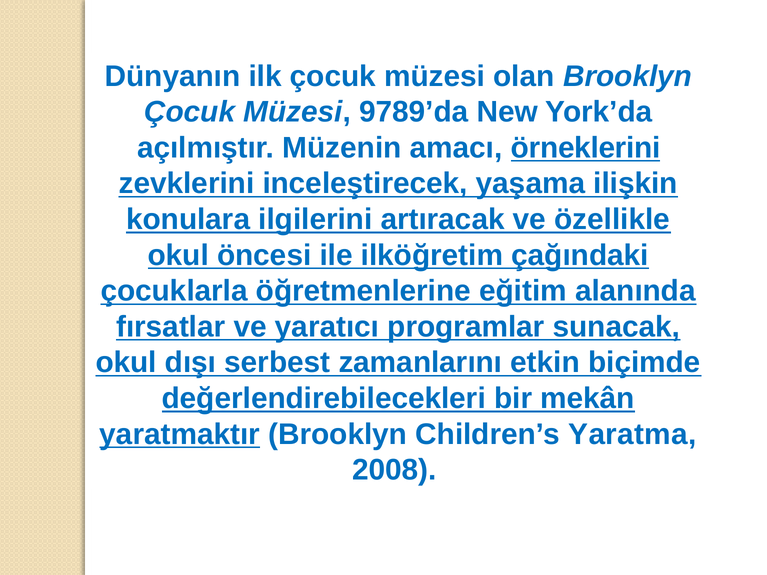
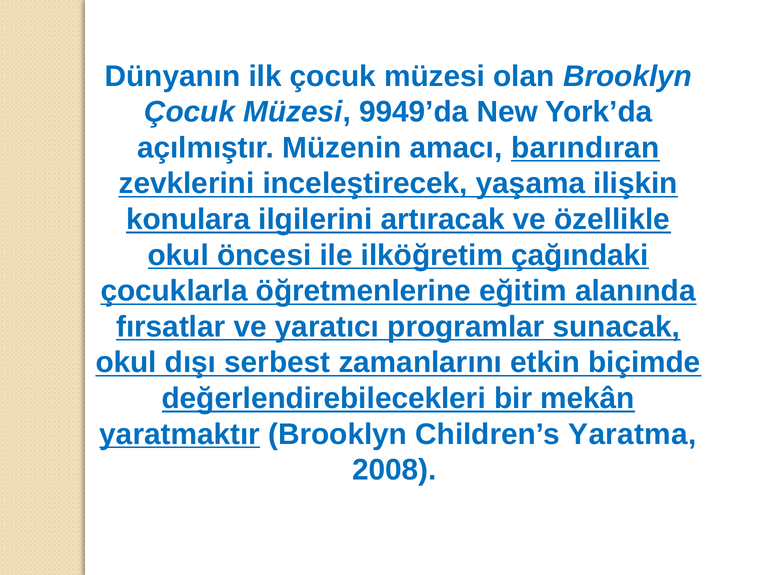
9789’da: 9789’da -> 9949’da
örneklerini: örneklerini -> barındıran
